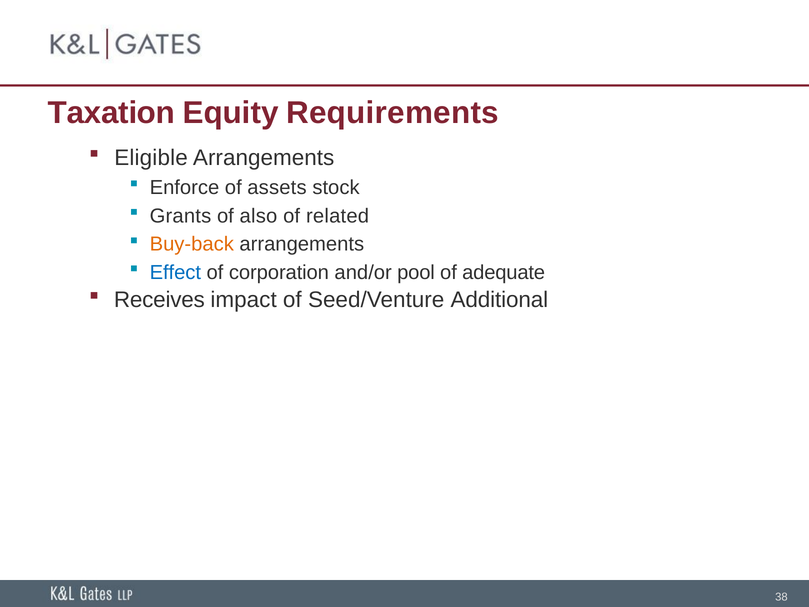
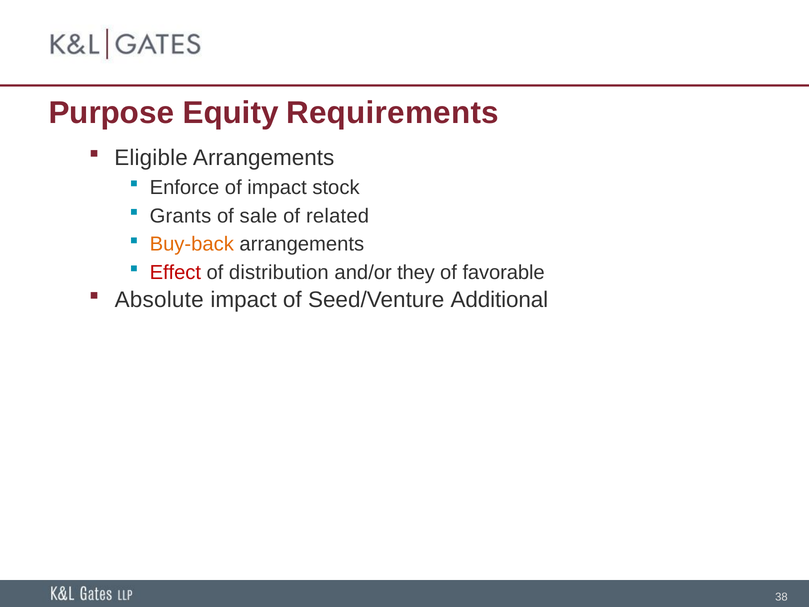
Taxation: Taxation -> Purpose
of assets: assets -> impact
also: also -> sale
Effect colour: blue -> red
corporation: corporation -> distribution
pool: pool -> they
adequate: adequate -> favorable
Receives: Receives -> Absolute
